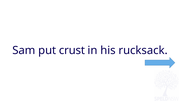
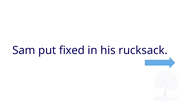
crust: crust -> fixed
